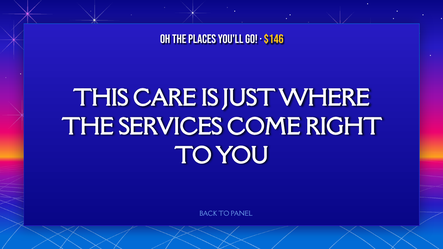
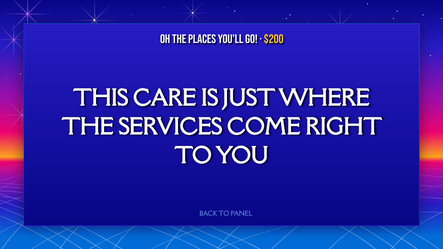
$146: $146 -> $200
